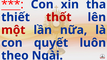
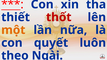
một colour: red -> orange
